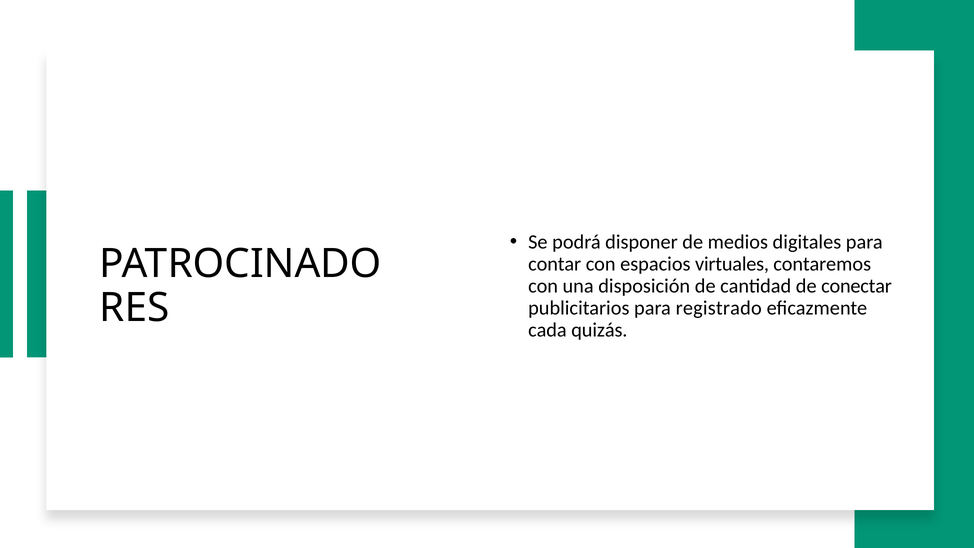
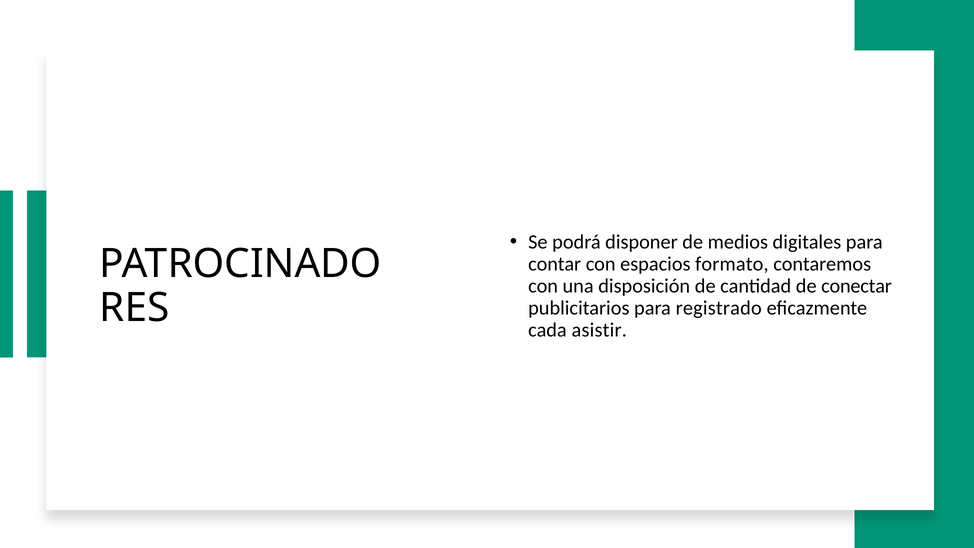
virtuales: virtuales -> formato
quizás: quizás -> asistir
